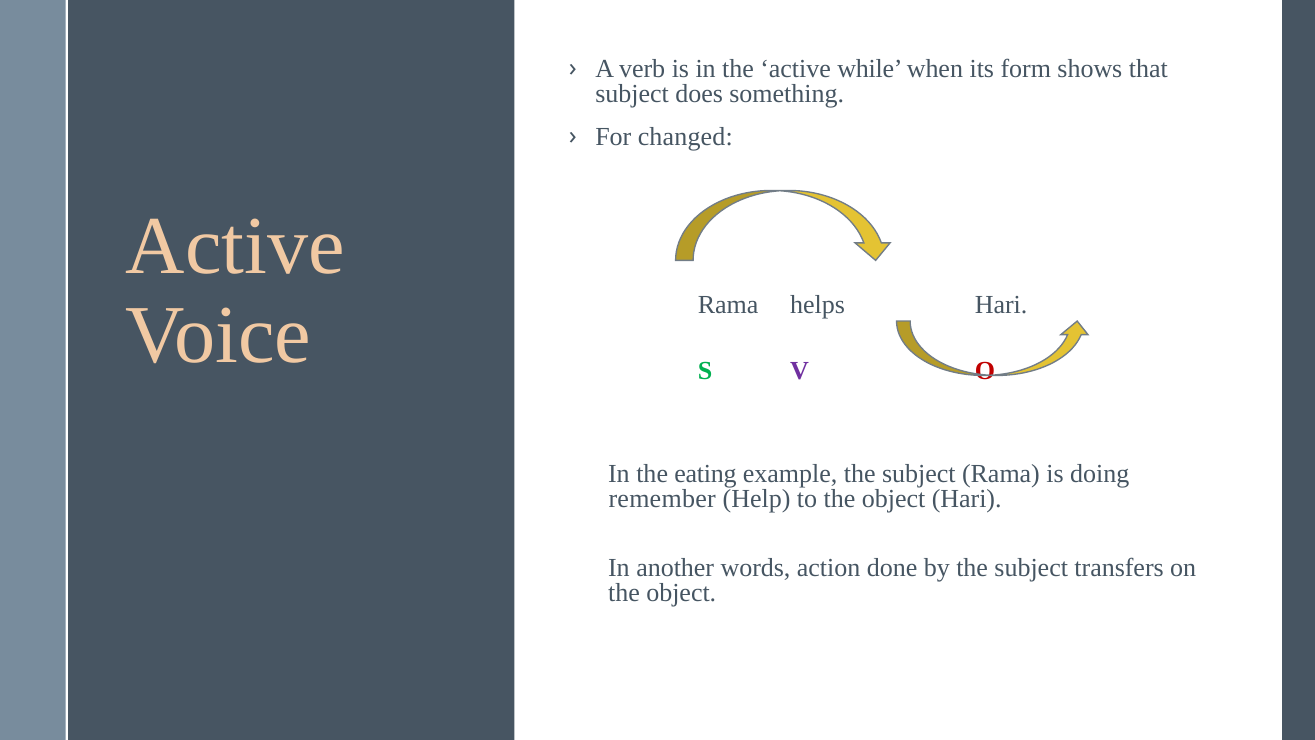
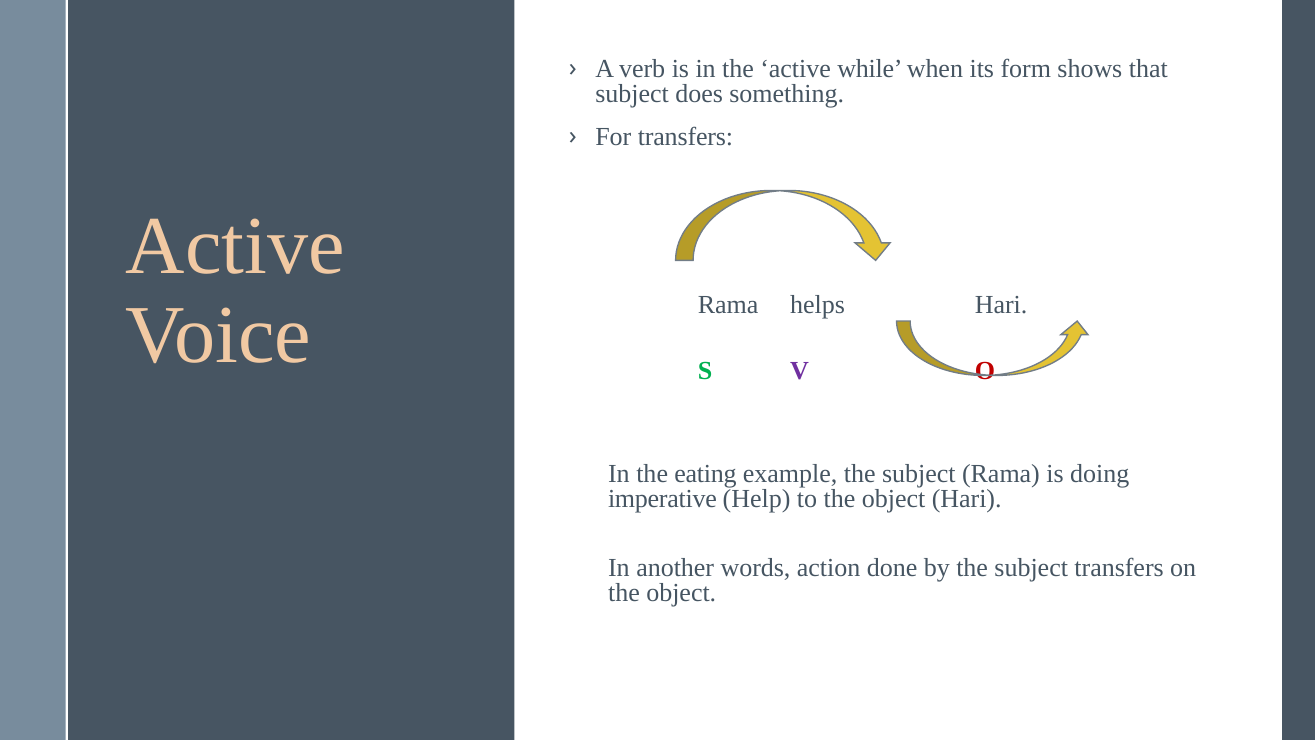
For changed: changed -> transfers
remember: remember -> imperative
